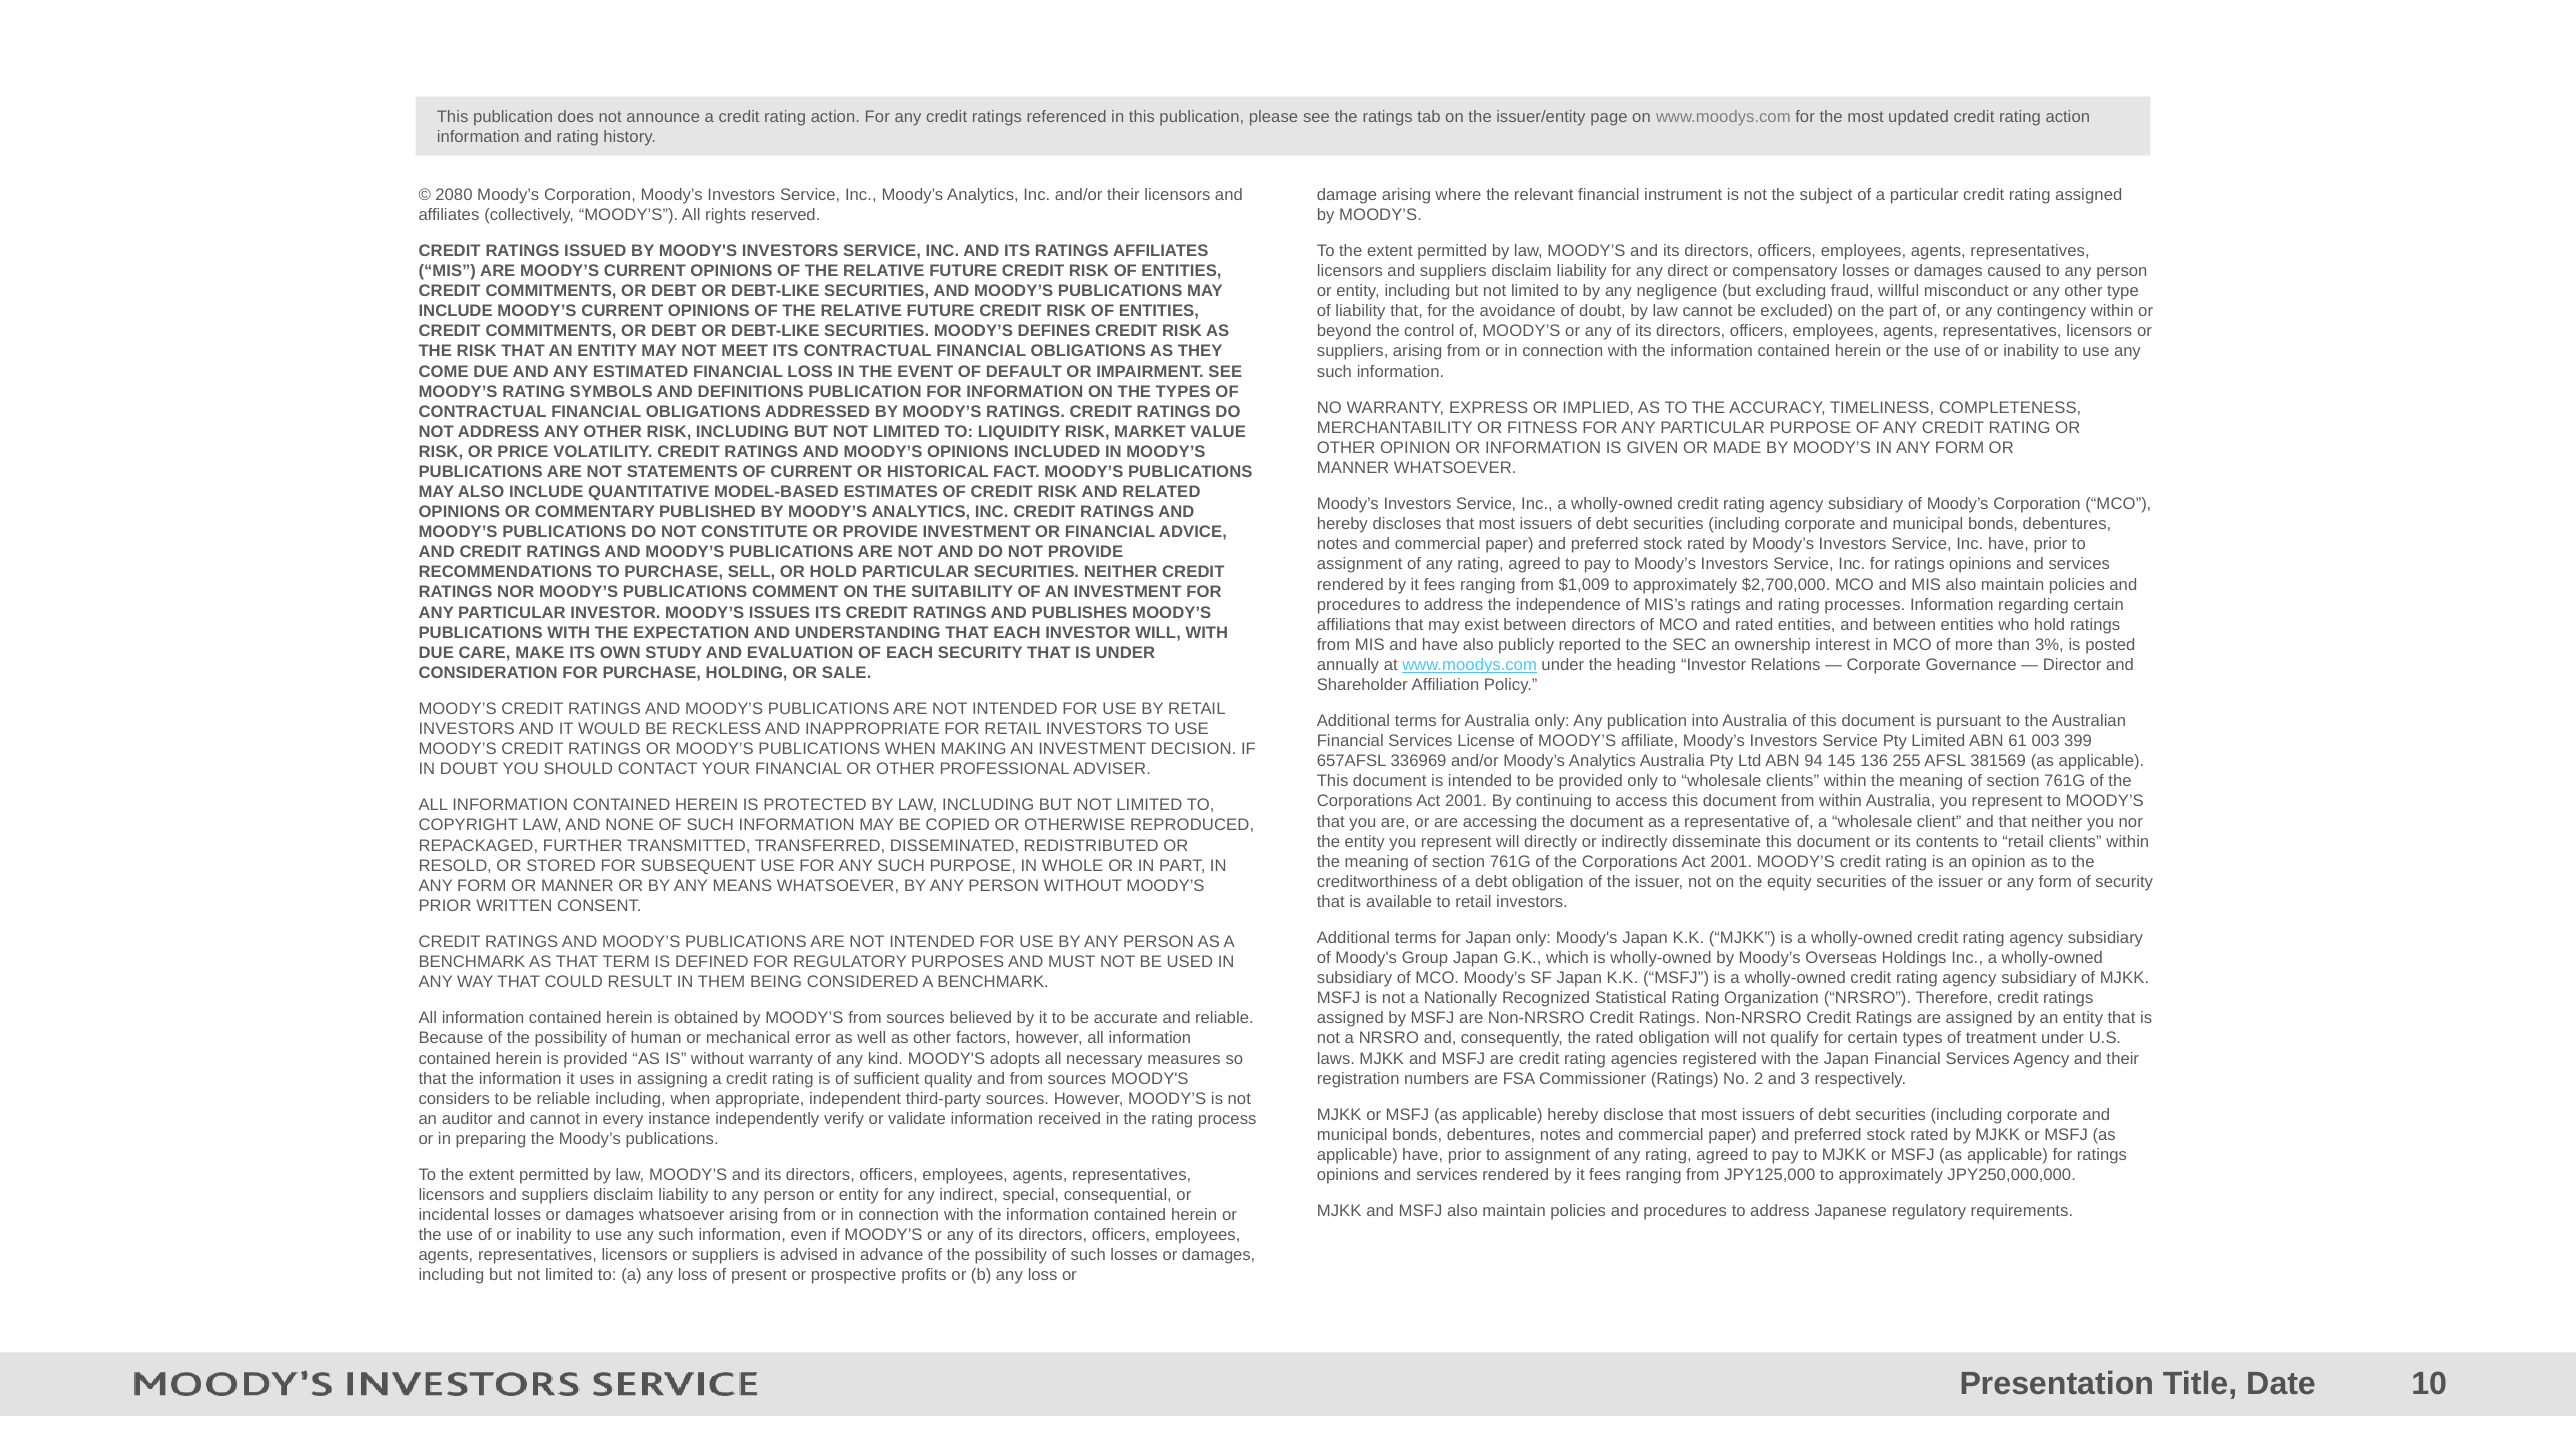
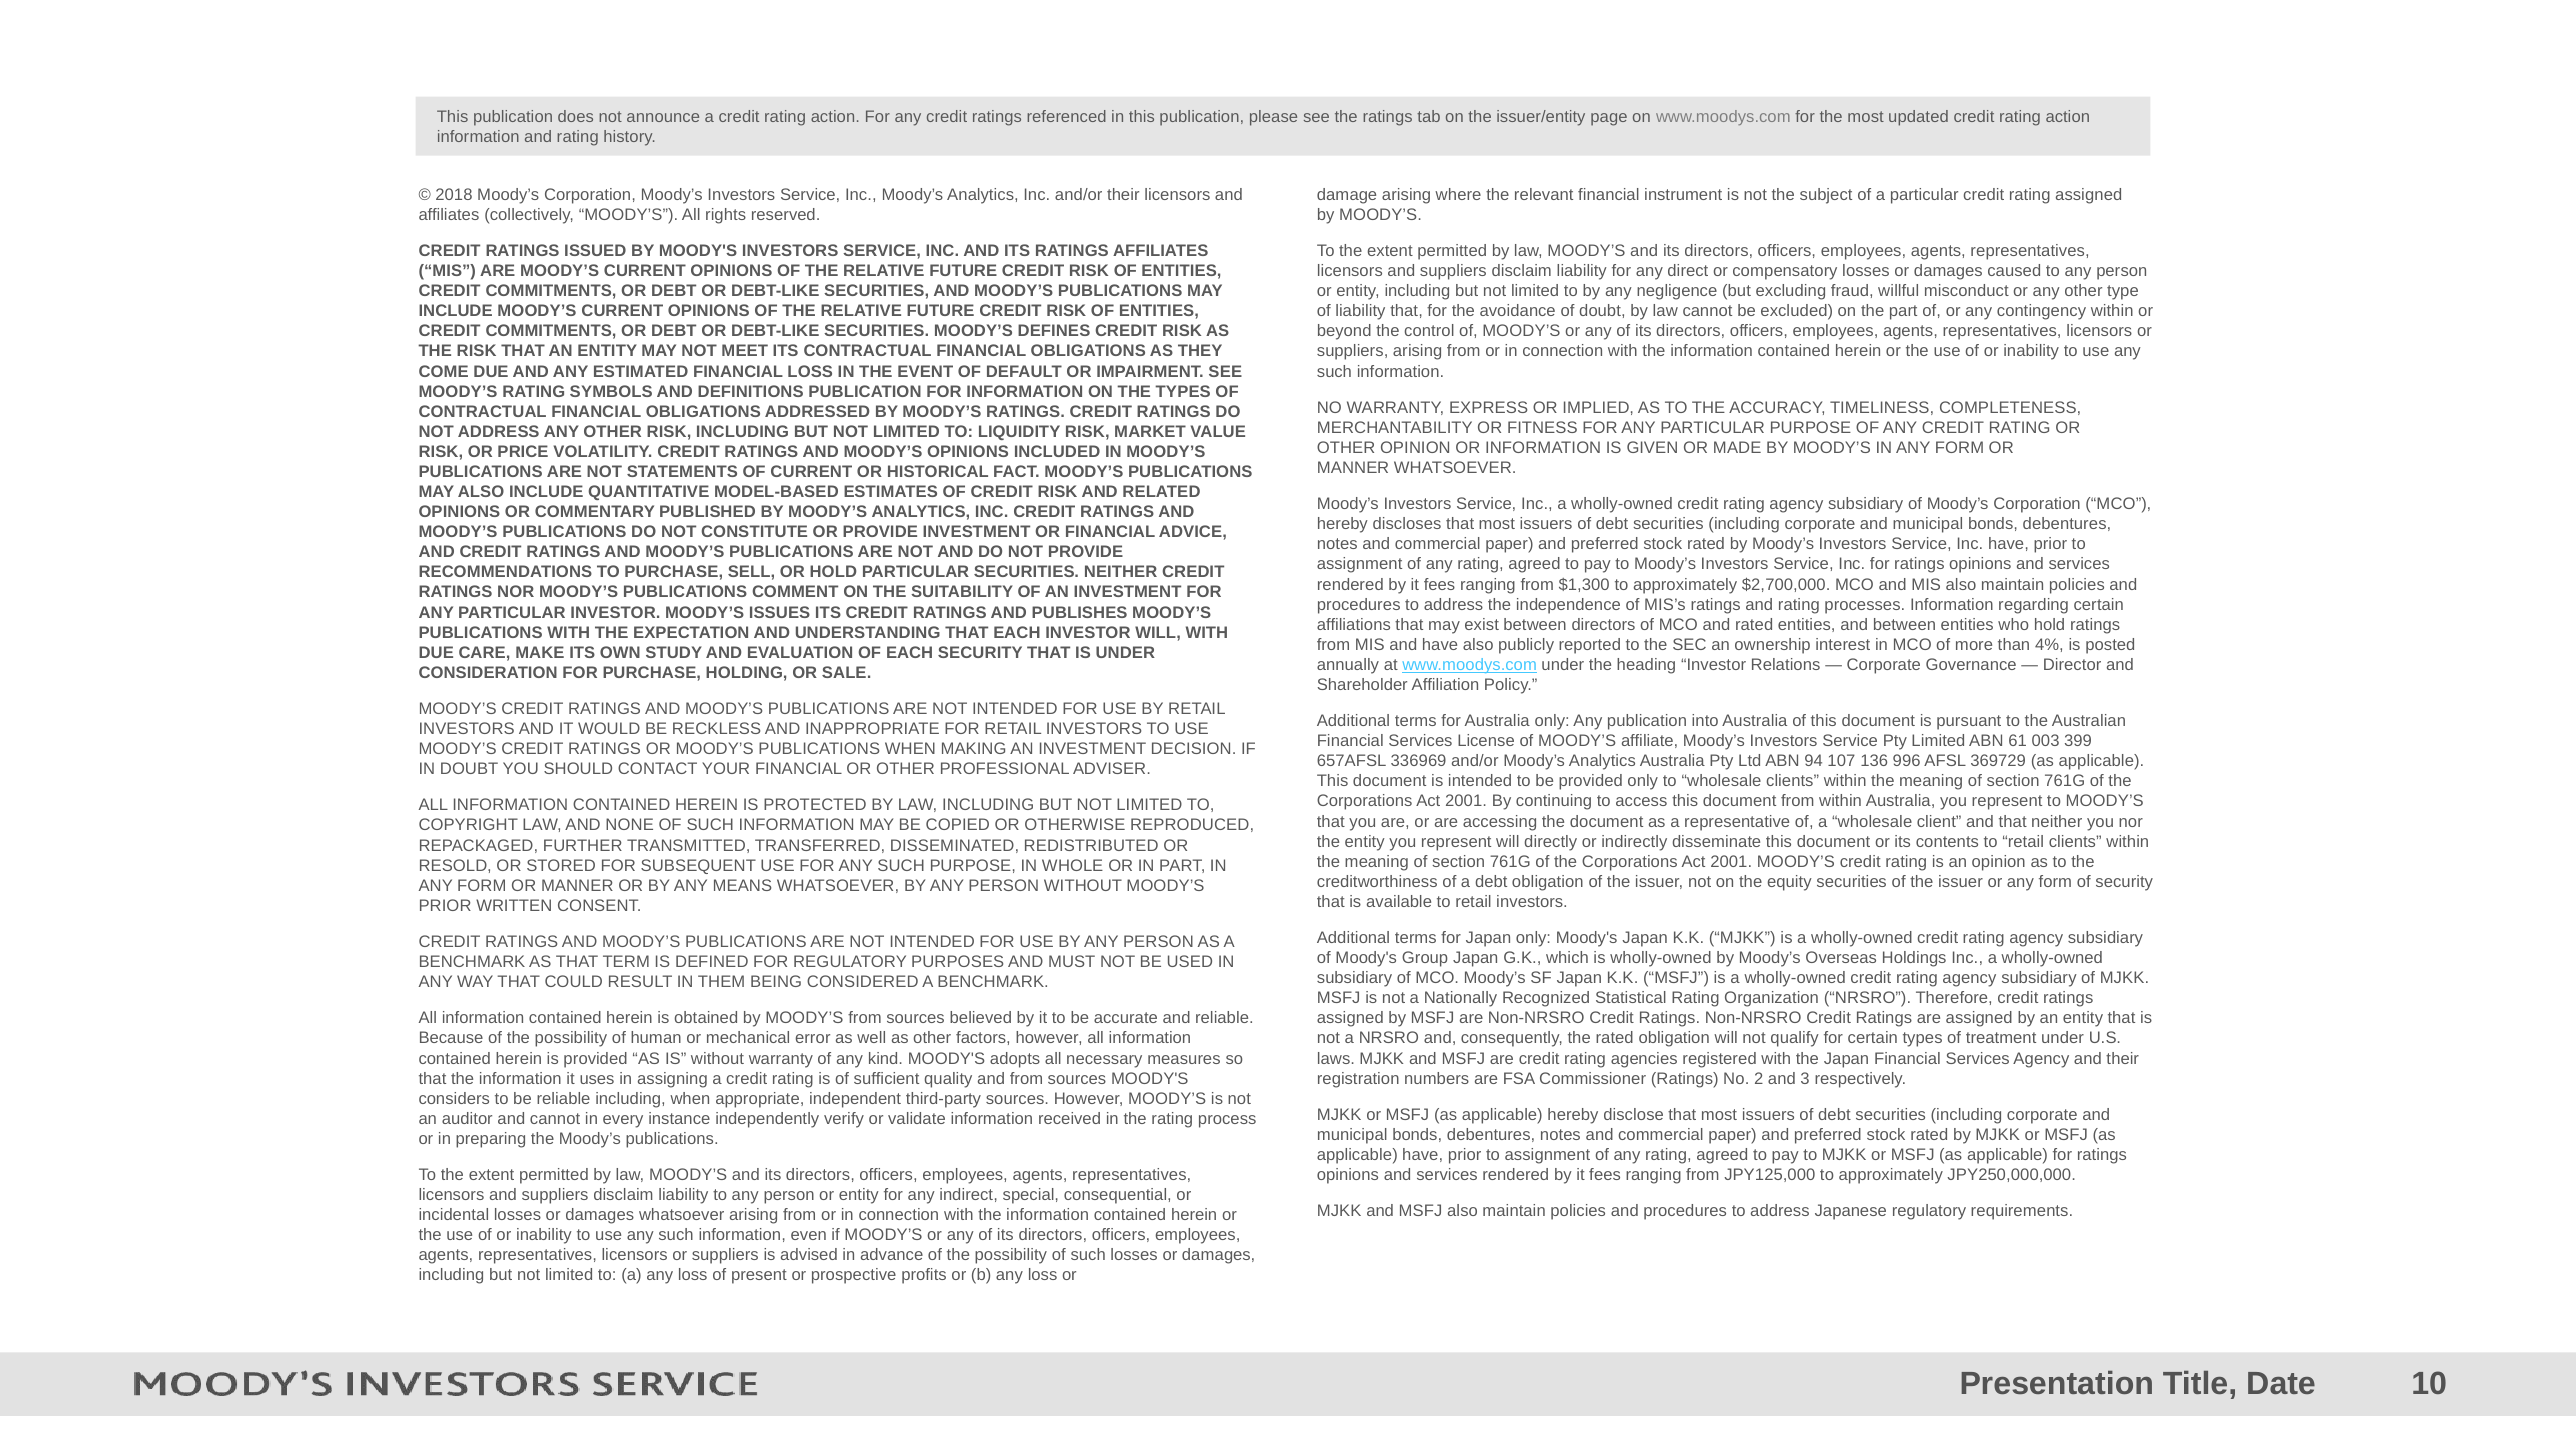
2080: 2080 -> 2018
$1,009: $1,009 -> $1,300
3%: 3% -> 4%
145: 145 -> 107
255: 255 -> 996
381569: 381569 -> 369729
